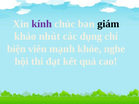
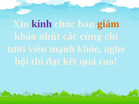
giám colour: black -> orange
dụng: dụng -> cùng
biện: biện -> tươi
